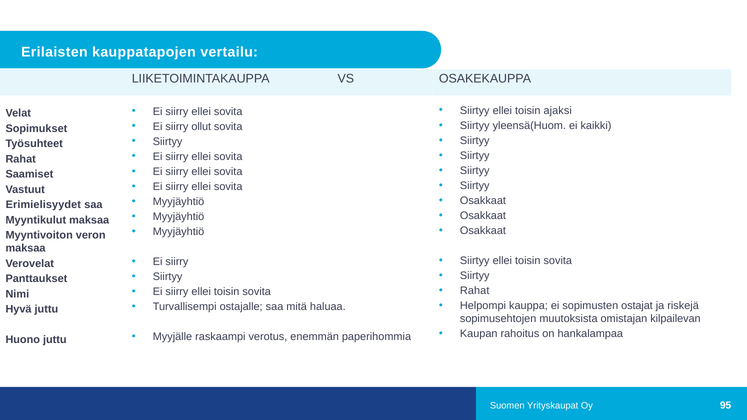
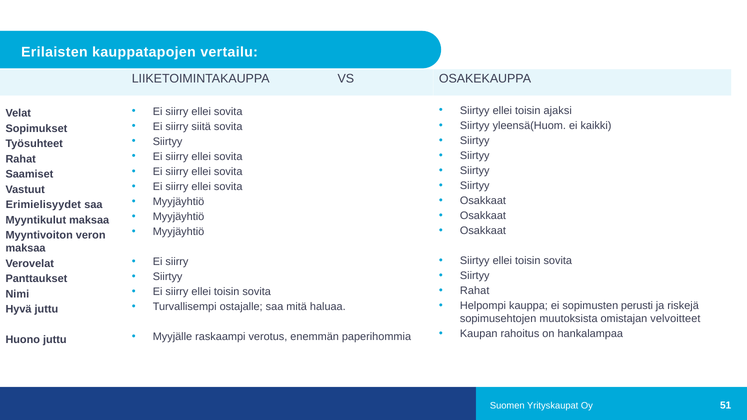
ollut: ollut -> siitä
ostajat: ostajat -> perusti
kilpailevan: kilpailevan -> velvoitteet
95: 95 -> 51
